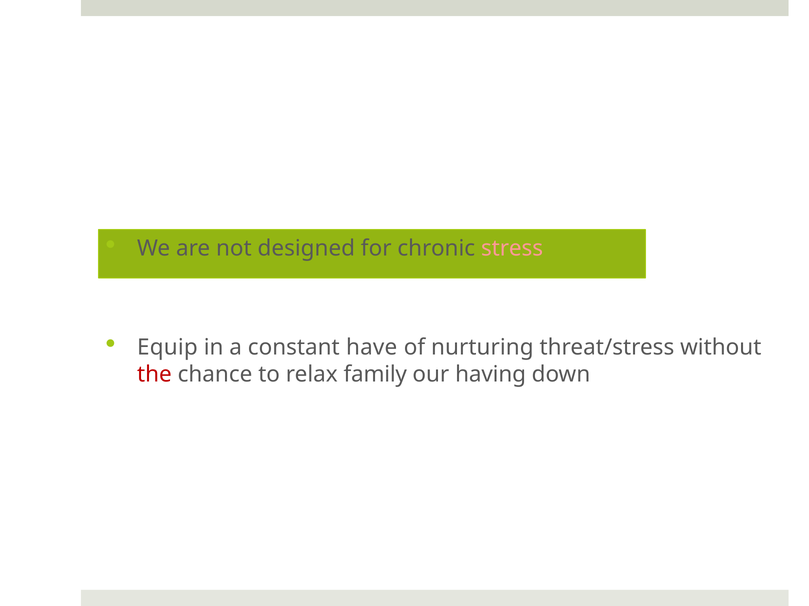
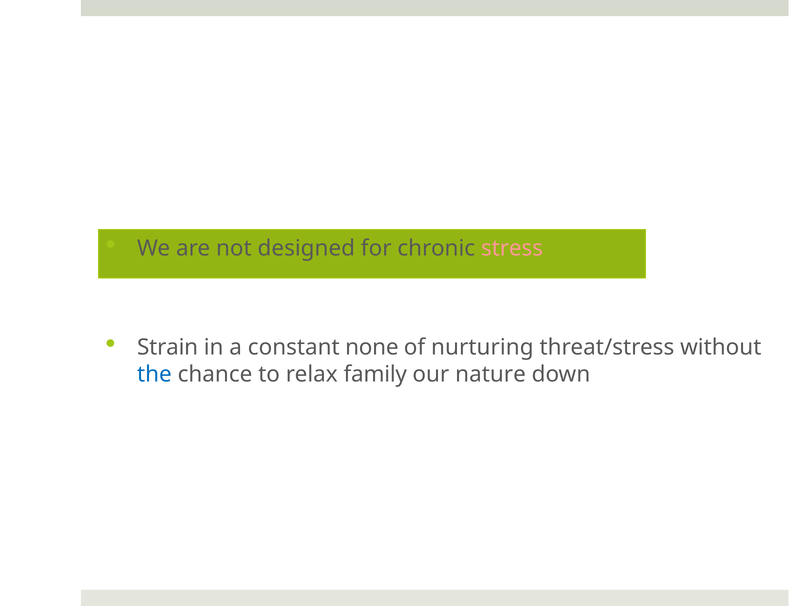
Equip: Equip -> Strain
have: have -> none
the colour: red -> blue
having: having -> nature
